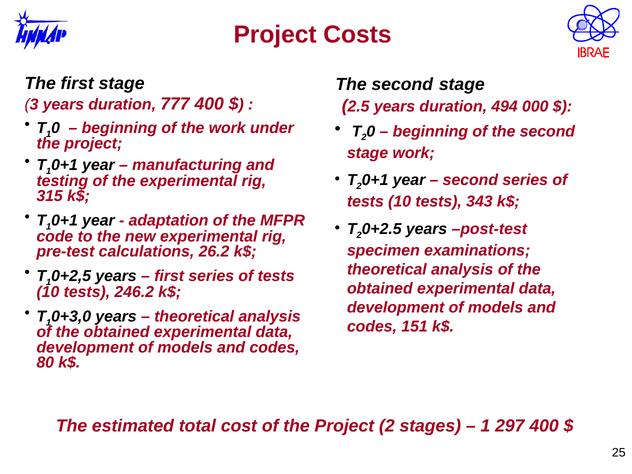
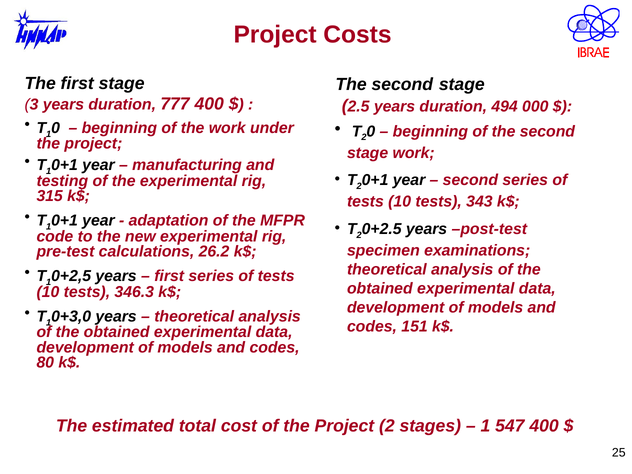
246.2: 246.2 -> 346.3
297: 297 -> 547
